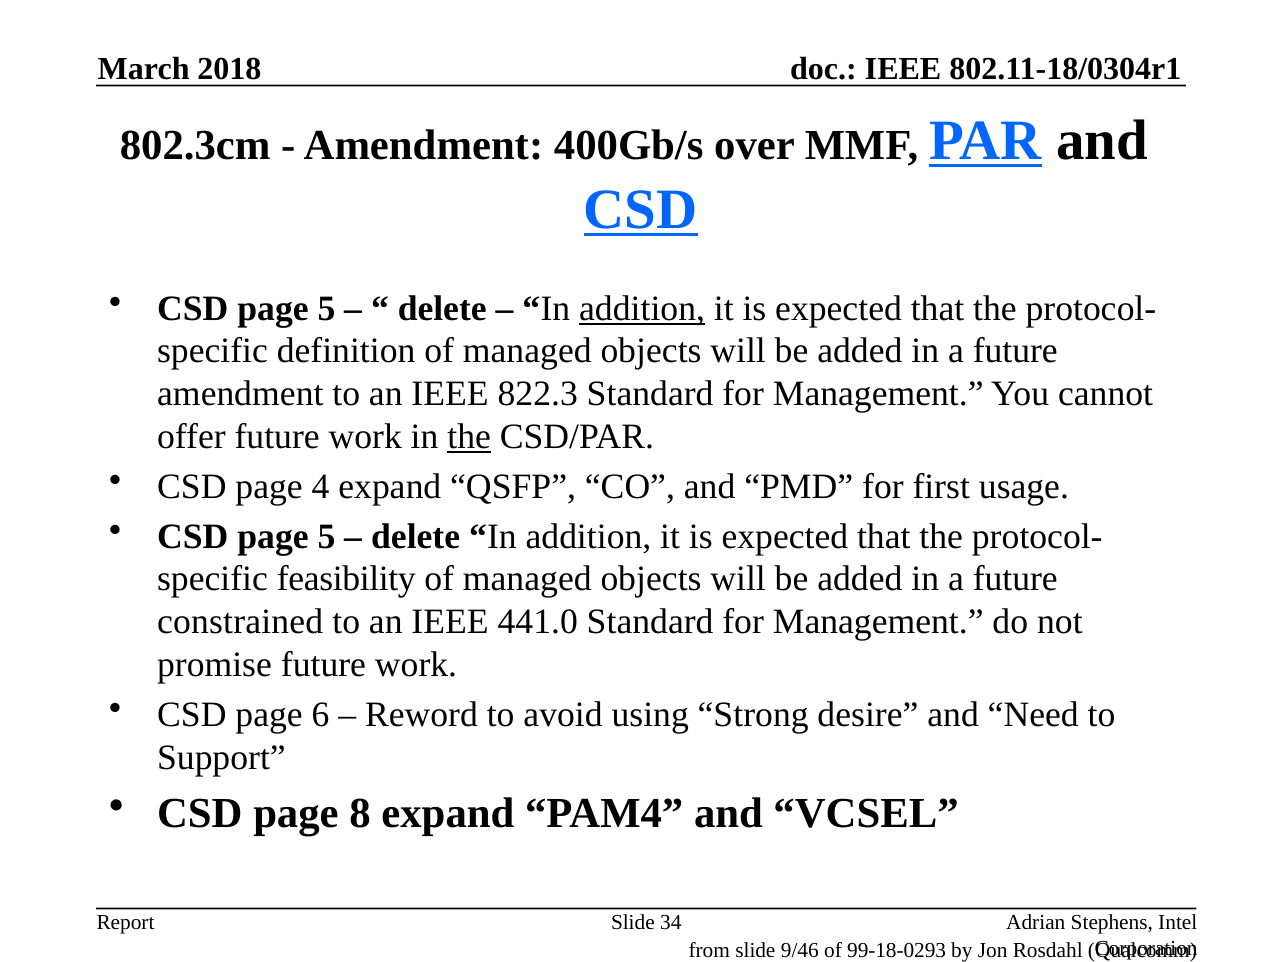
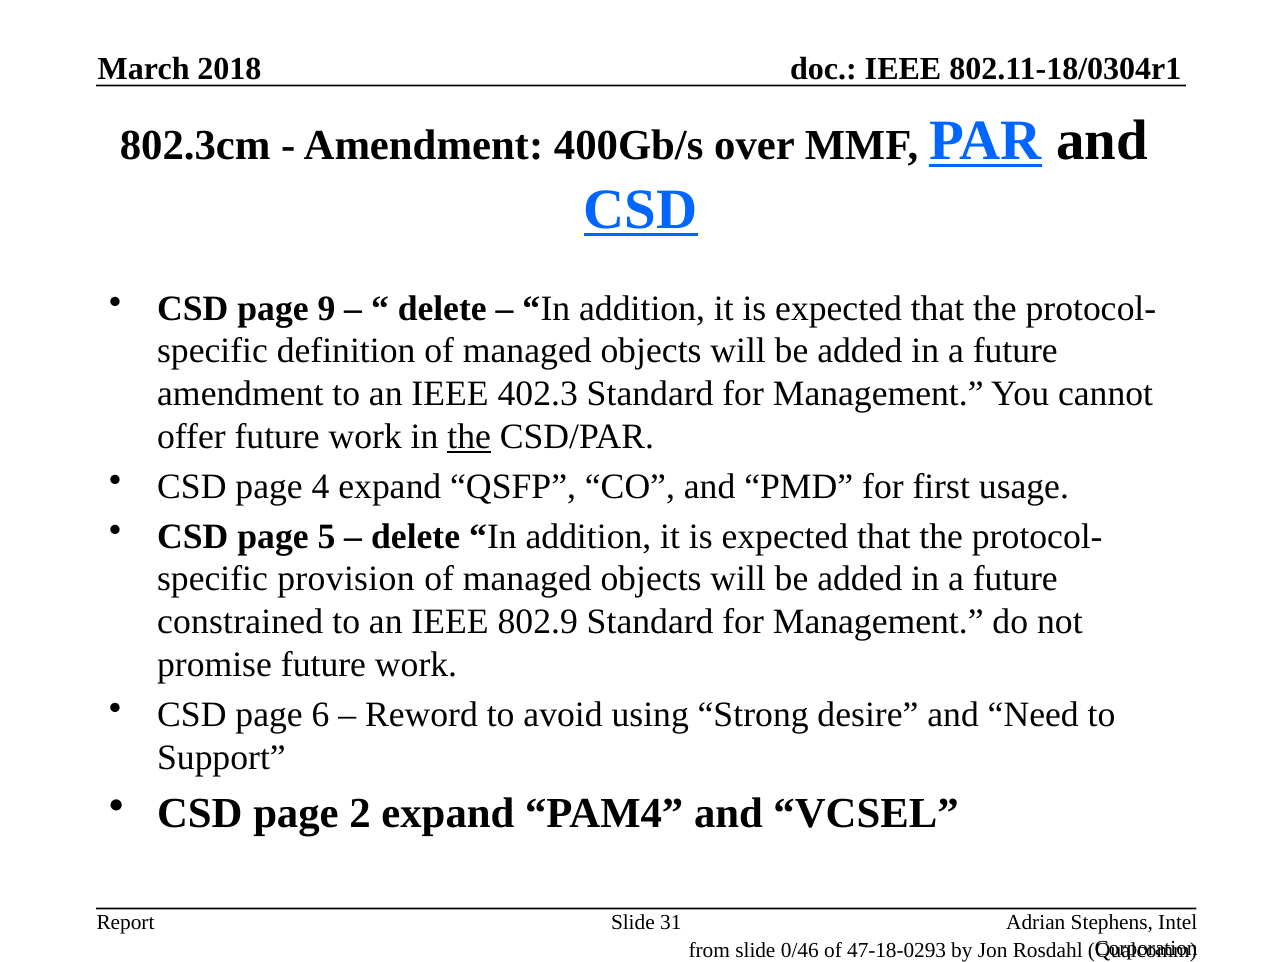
5 at (326, 308): 5 -> 9
addition at (642, 308) underline: present -> none
822.3: 822.3 -> 402.3
feasibility: feasibility -> provision
441.0: 441.0 -> 802.9
8: 8 -> 2
34: 34 -> 31
9/46: 9/46 -> 0/46
99-18-0293: 99-18-0293 -> 47-18-0293
